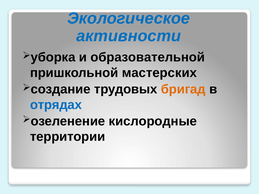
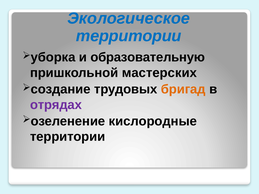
активности at (129, 36): активности -> территории
образовательной: образовательной -> образовательную
отрядах colour: blue -> purple
